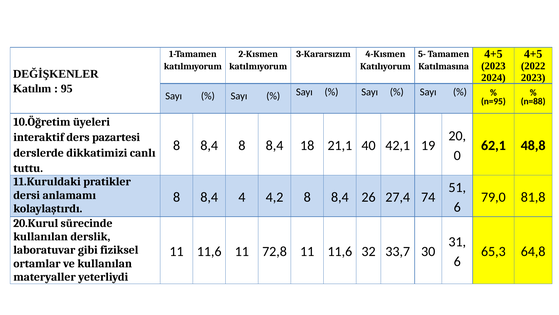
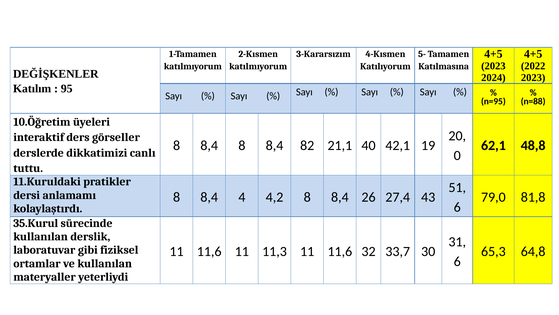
pazartesi: pazartesi -> görseller
18: 18 -> 82
74: 74 -> 43
20.Kurul: 20.Kurul -> 35.Kurul
72,8: 72,8 -> 11,3
